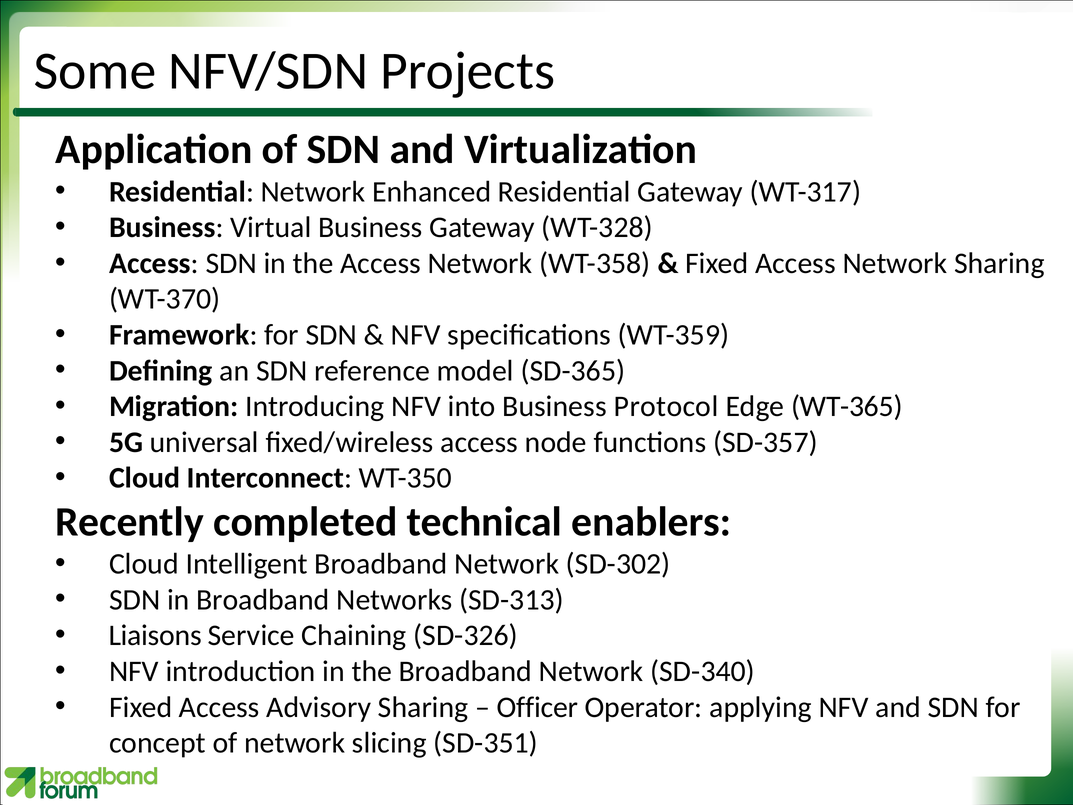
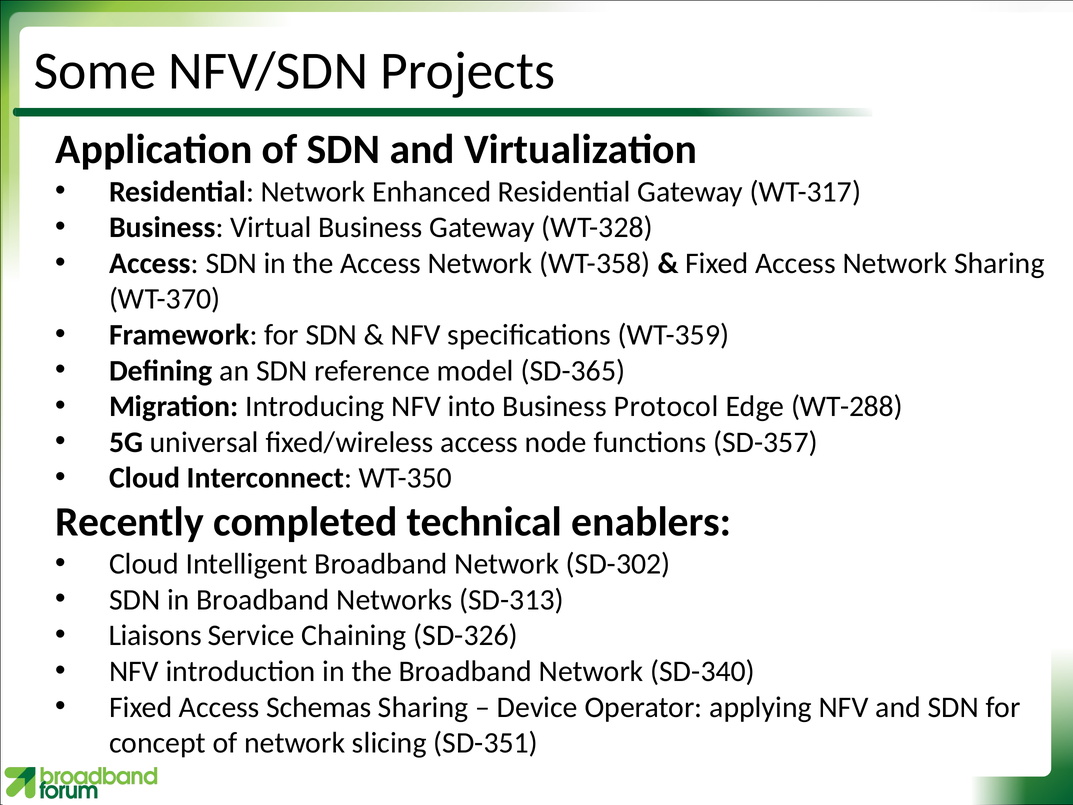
WT-365: WT-365 -> WT-288
Advisory: Advisory -> Schemas
Officer: Officer -> Device
